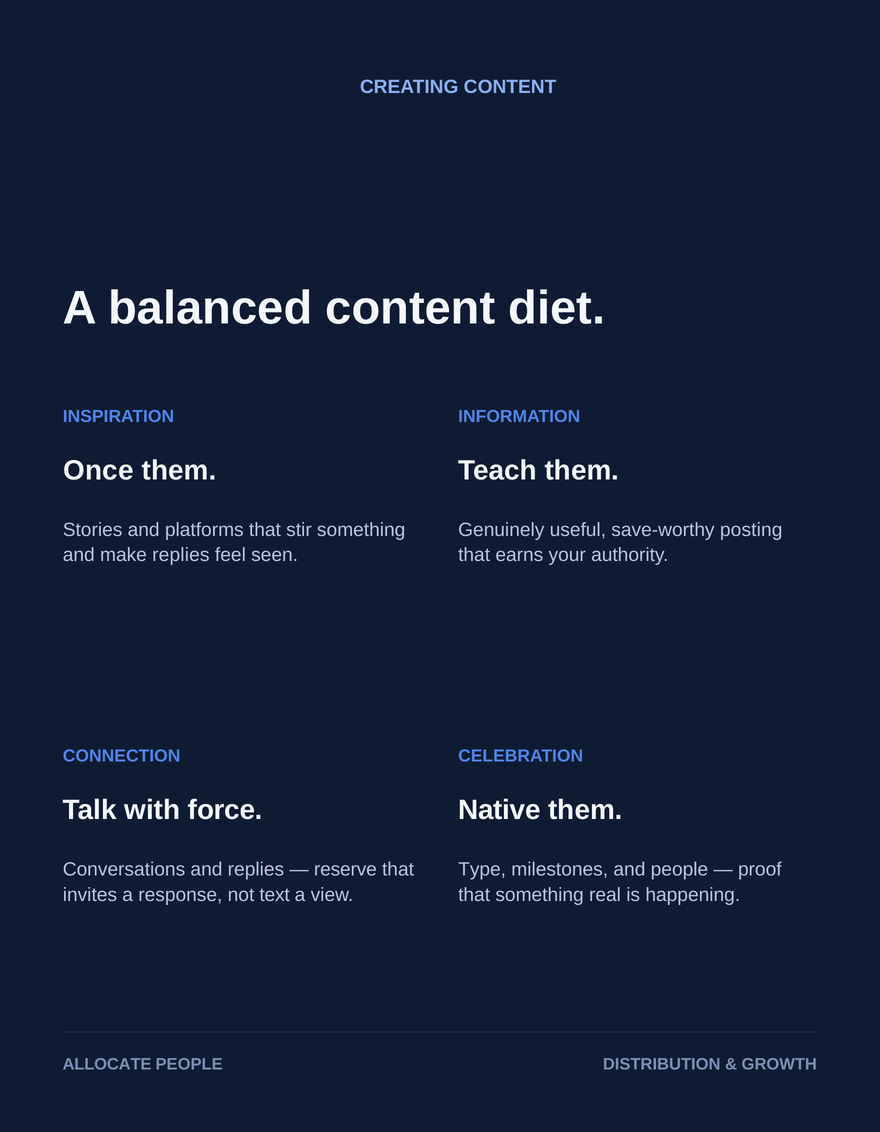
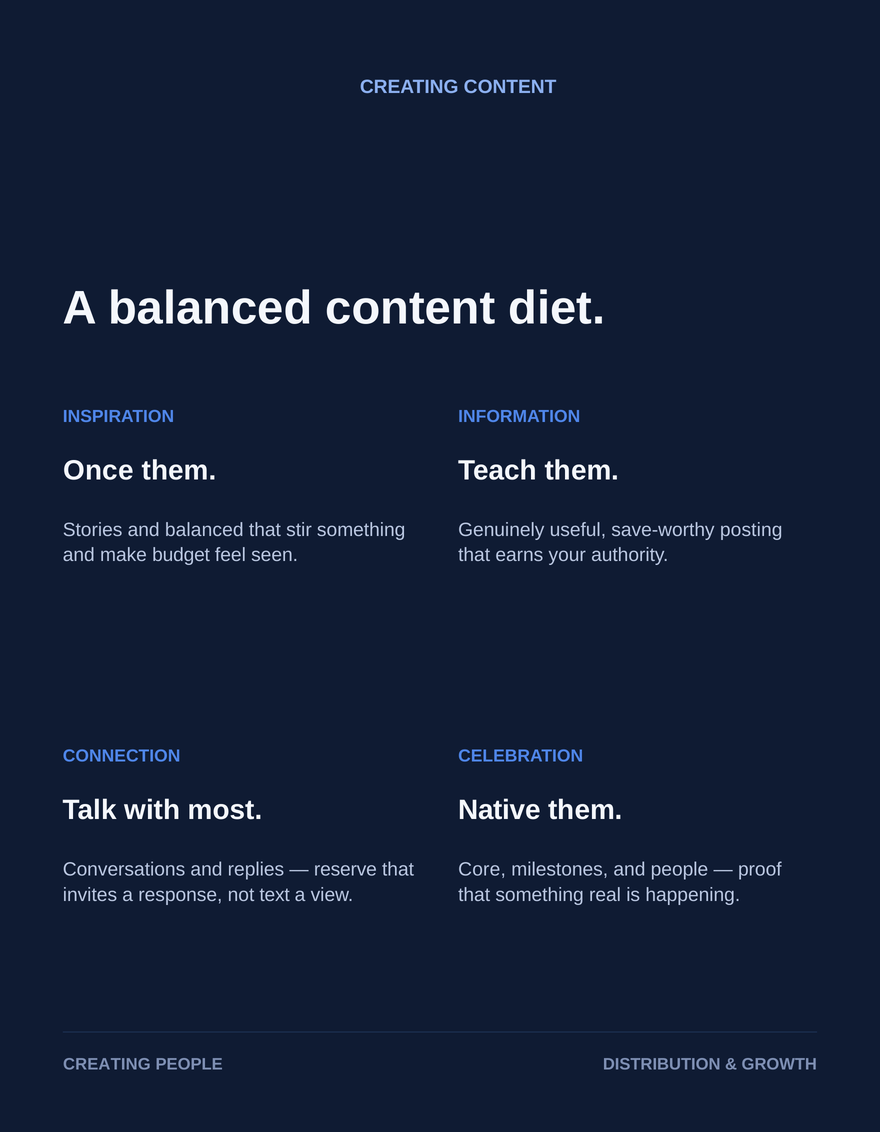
and platforms: platforms -> balanced
make replies: replies -> budget
force: force -> most
Type: Type -> Core
ALLOCATE at (107, 1064): ALLOCATE -> CREATING
